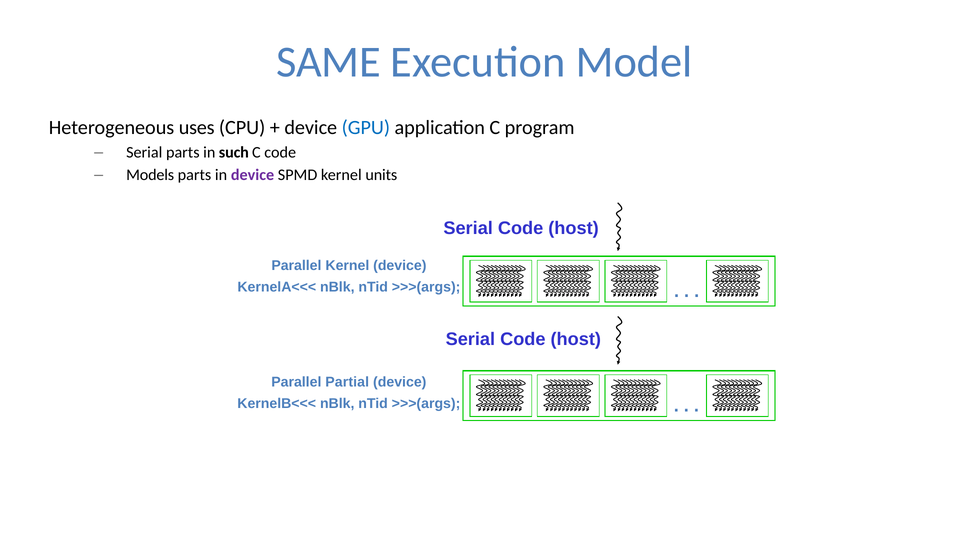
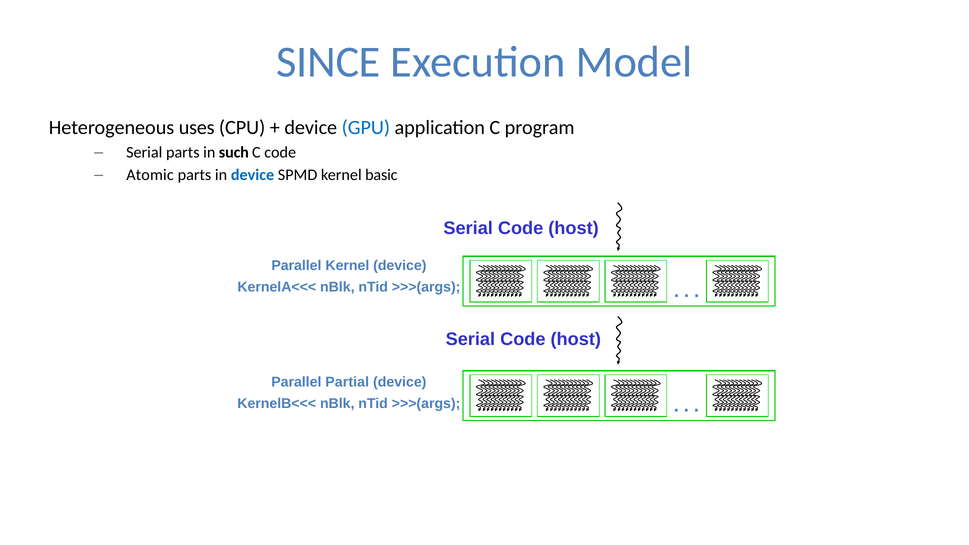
SAME: SAME -> SINCE
Models: Models -> Atomic
device at (253, 175) colour: purple -> blue
units: units -> basic
